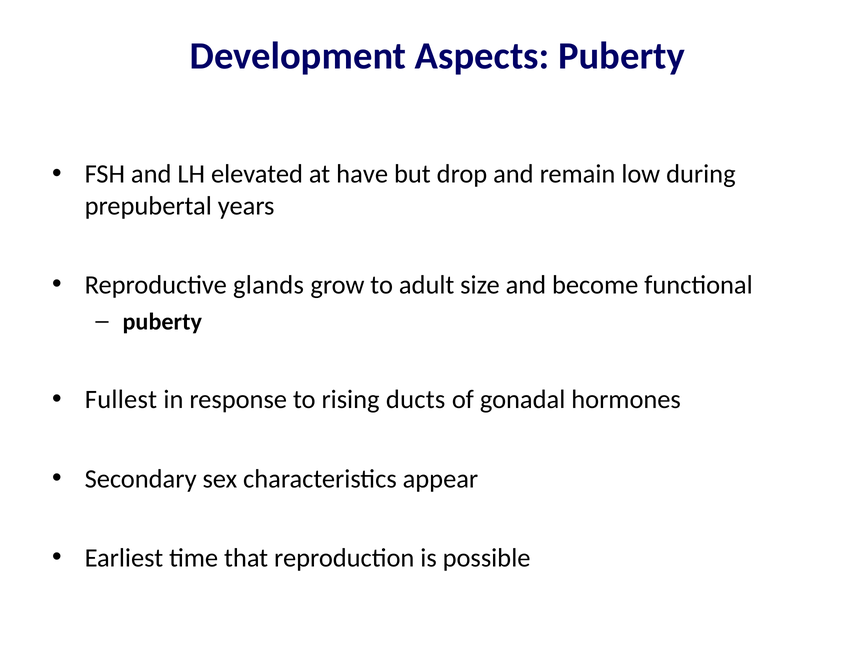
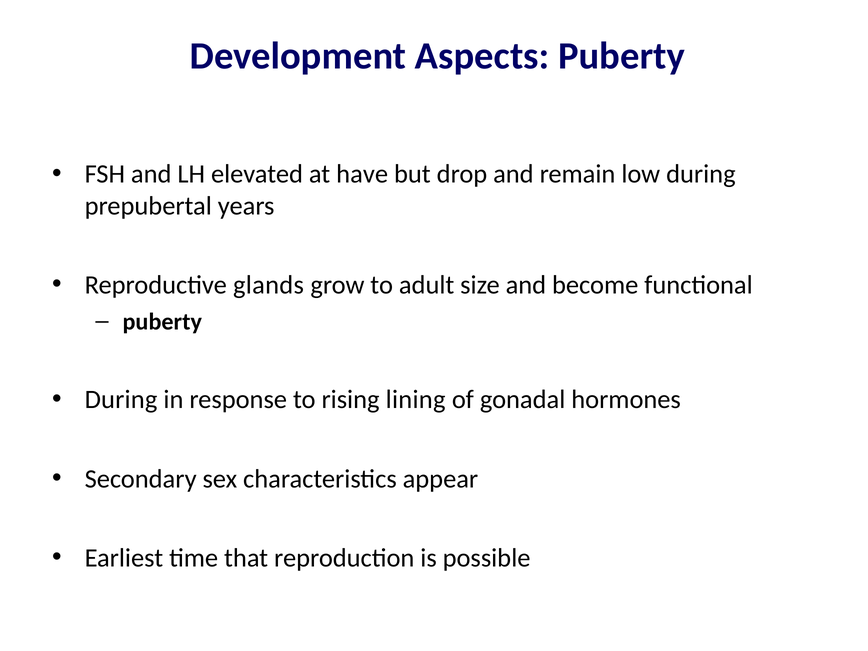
Fullest at (121, 400): Fullest -> During
ducts: ducts -> lining
